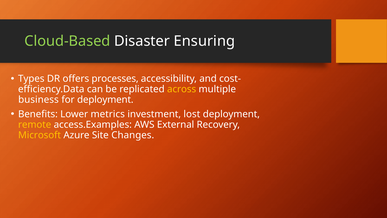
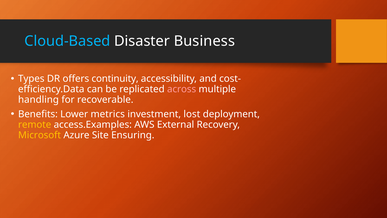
Cloud-Based colour: light green -> light blue
Ensuring: Ensuring -> Business
processes: processes -> continuity
across colour: yellow -> pink
business: business -> handling
for deployment: deployment -> recoverable
Changes: Changes -> Ensuring
